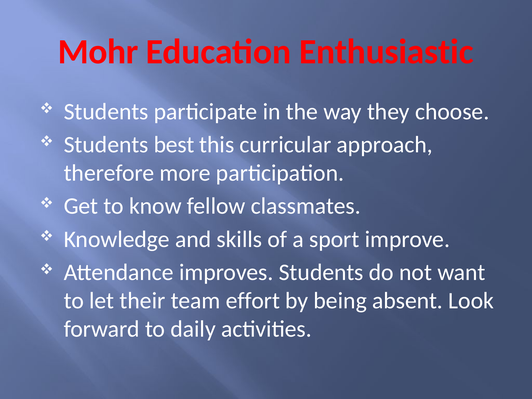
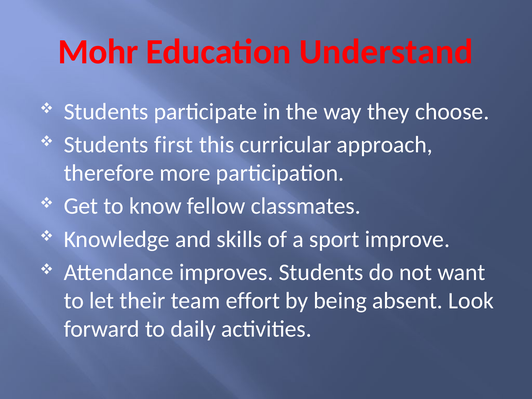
Enthusiastic: Enthusiastic -> Understand
best: best -> first
